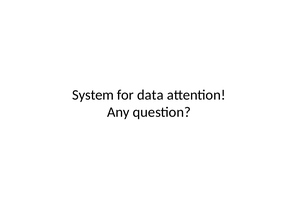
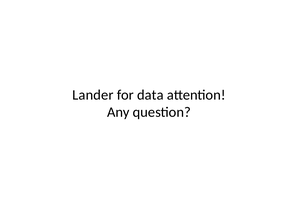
System: System -> Lander
